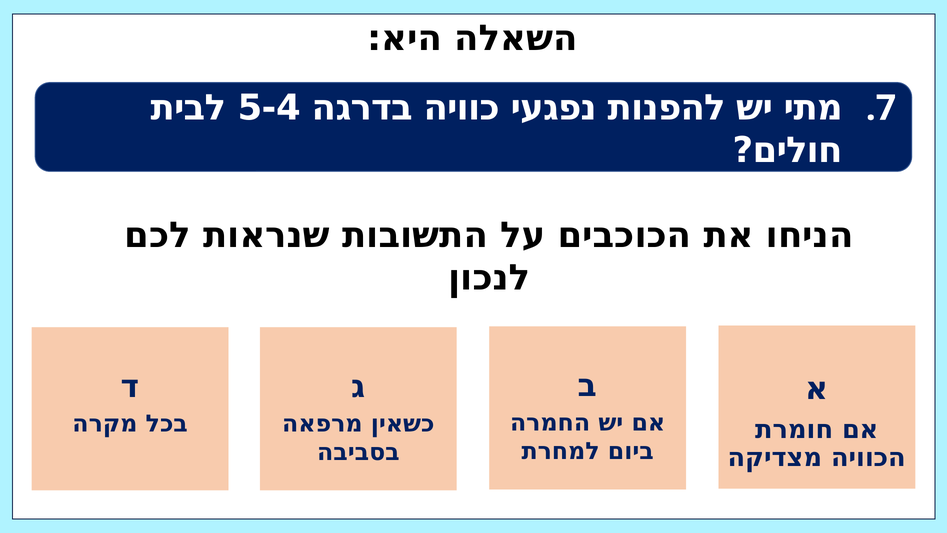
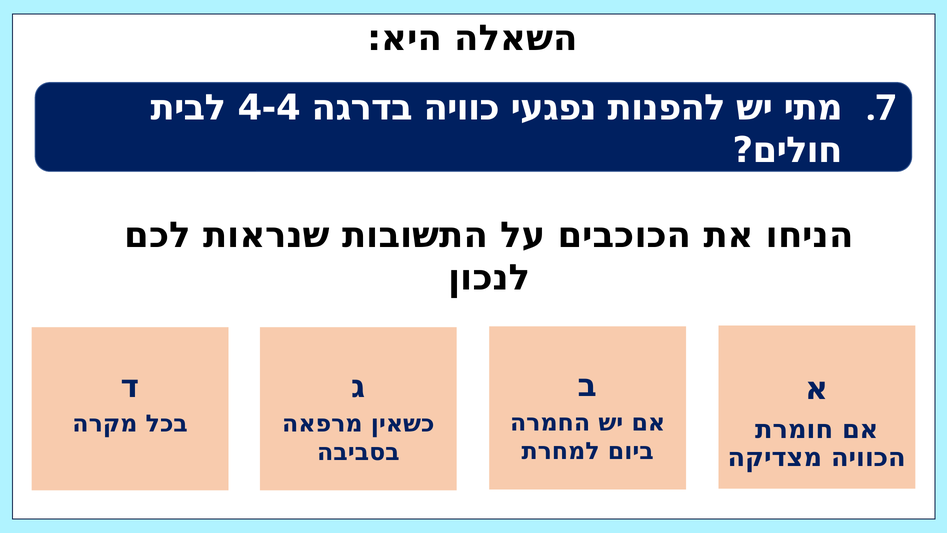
5-4: 5-4 -> 4-4
